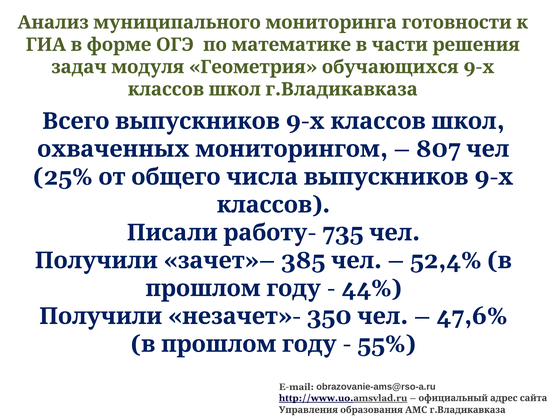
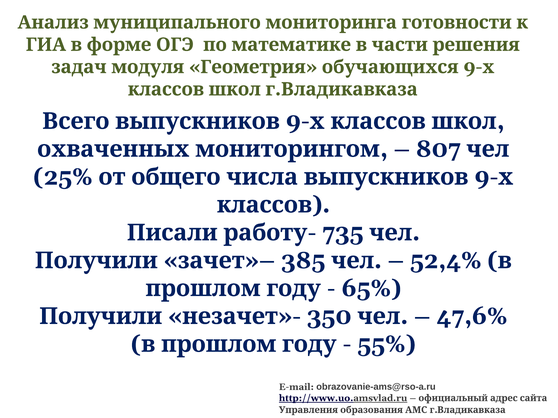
44%: 44% -> 65%
